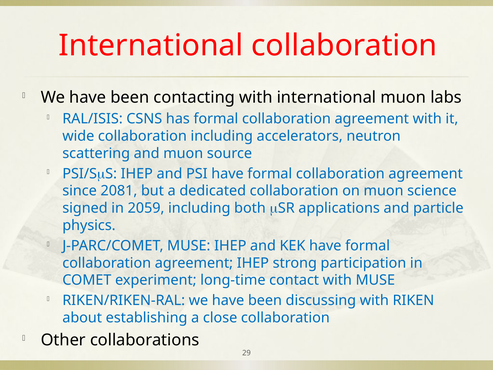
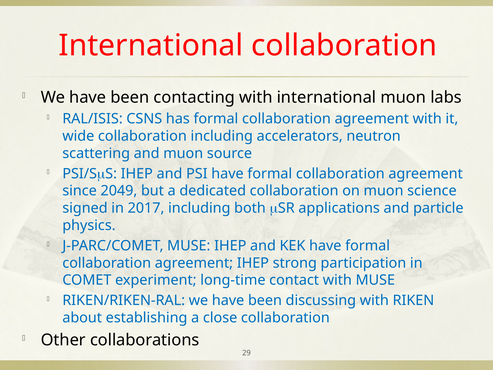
2081: 2081 -> 2049
2059: 2059 -> 2017
